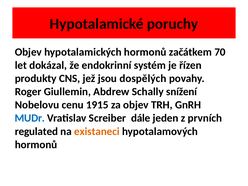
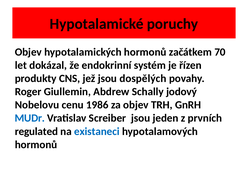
snížení: snížení -> jodový
1915: 1915 -> 1986
Screiber dále: dále -> jsou
existaneci colour: orange -> blue
